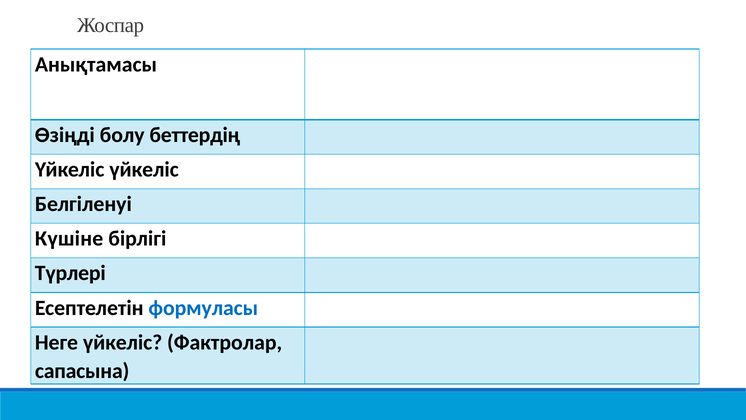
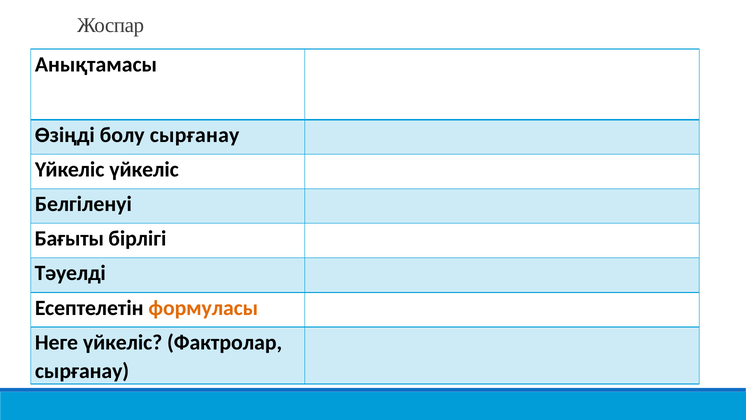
болу беттердің: беттердің -> сырғанау
Күшіне: Күшіне -> Бағыты
Түрлері: Түрлері -> Тәуелді
формуласы colour: blue -> orange
сапасына at (82, 370): сапасына -> сырғанау
